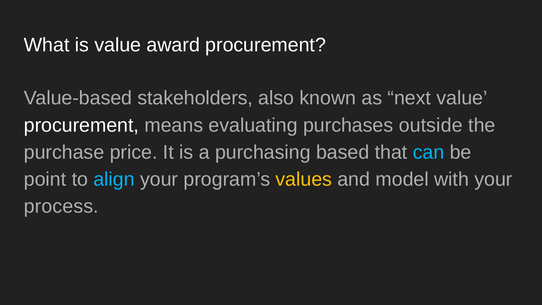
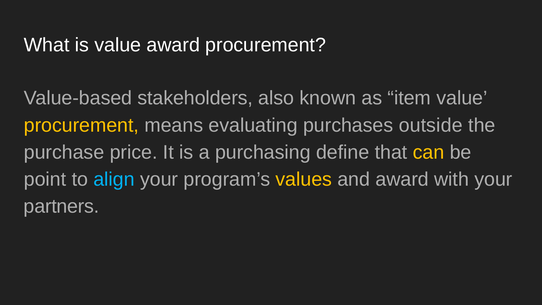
next: next -> item
procurement at (81, 125) colour: white -> yellow
based: based -> define
can colour: light blue -> yellow
and model: model -> award
process: process -> partners
